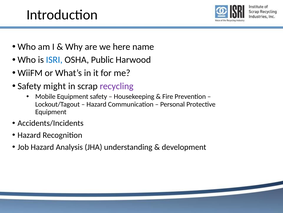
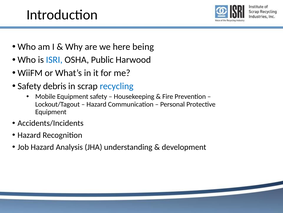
name: name -> being
might: might -> debris
recycling colour: purple -> blue
